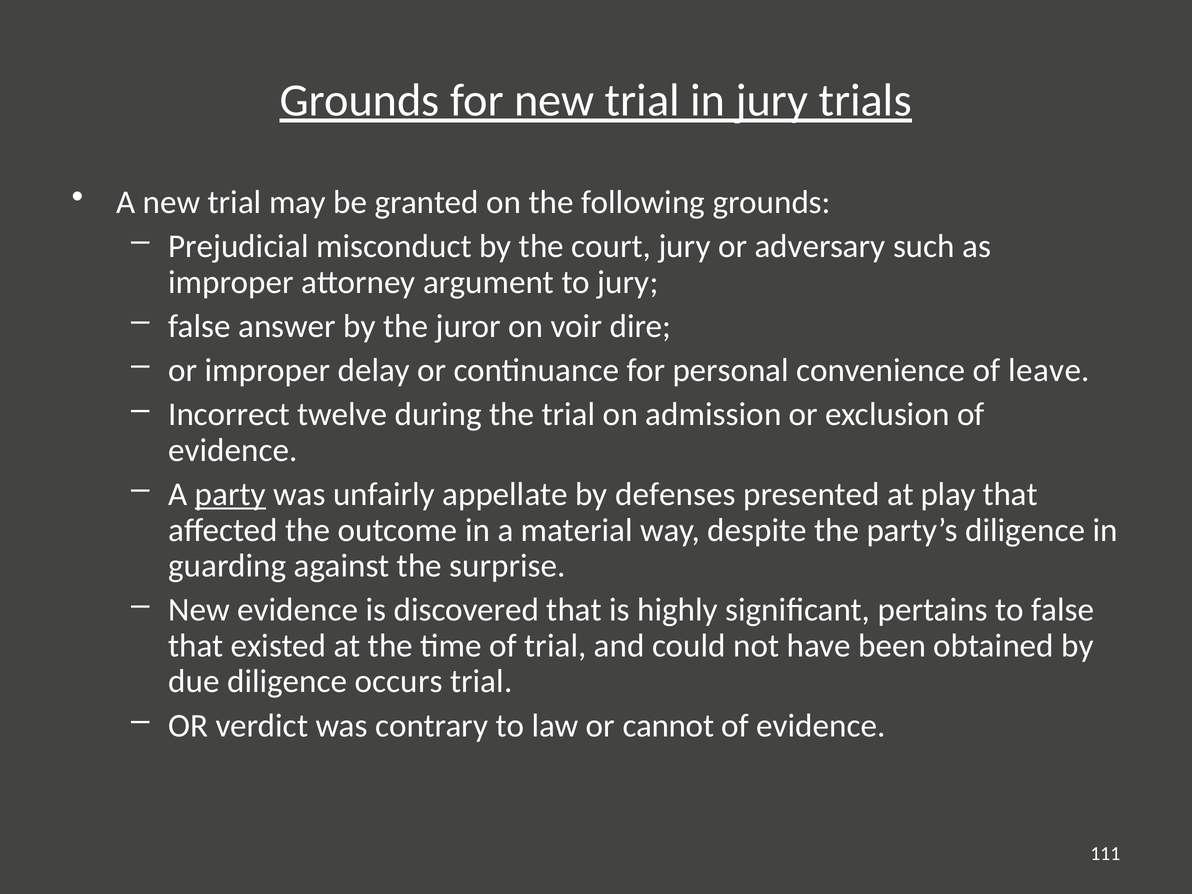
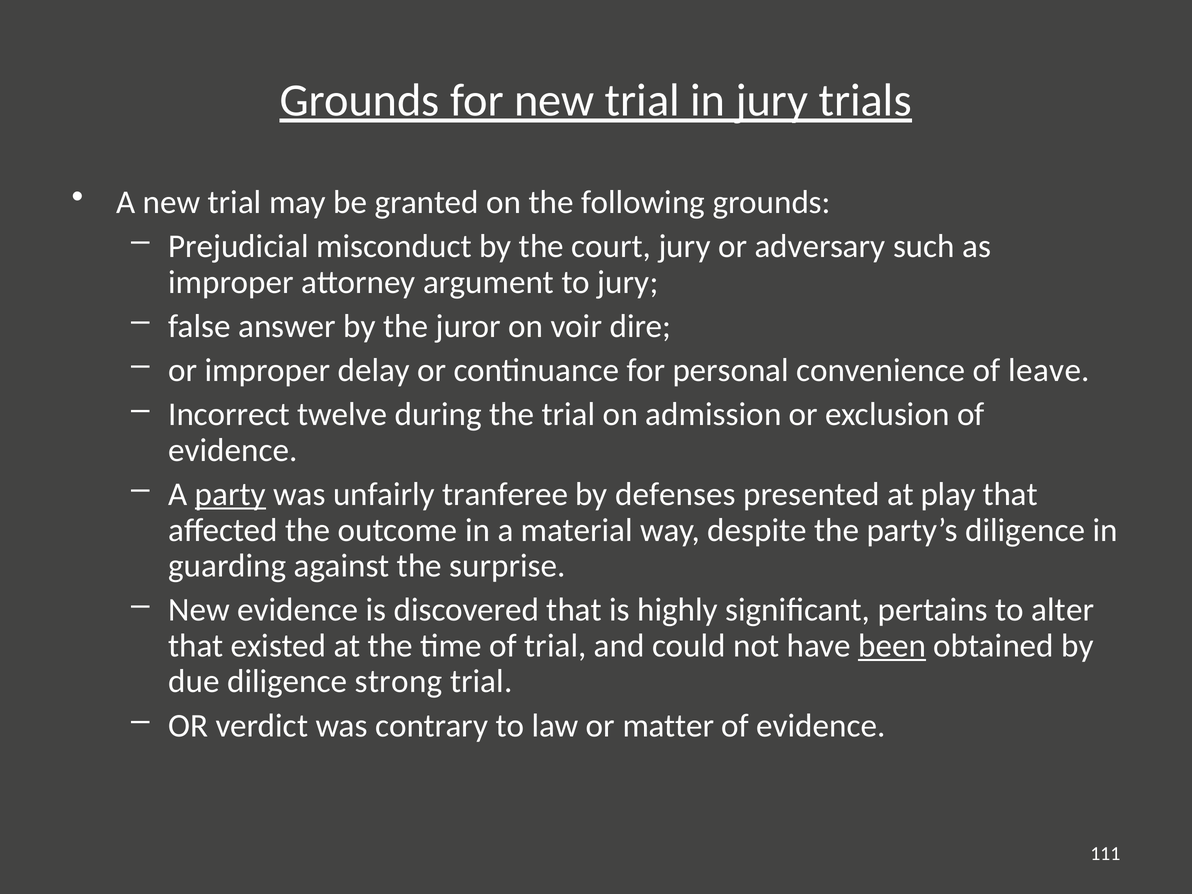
appellate: appellate -> tranferee
to false: false -> alter
been underline: none -> present
occurs: occurs -> strong
cannot: cannot -> matter
